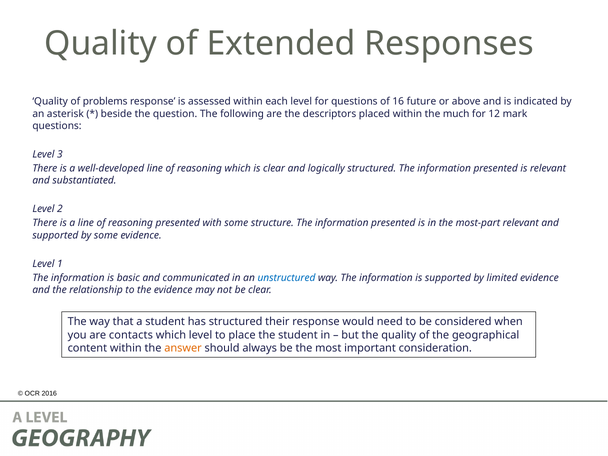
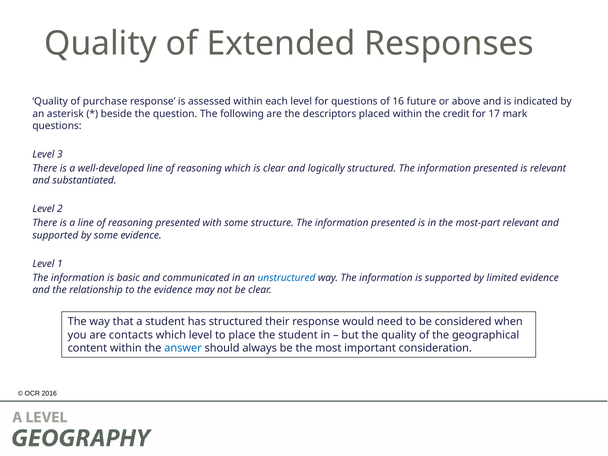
problems: problems -> purchase
much: much -> credit
12: 12 -> 17
answer colour: orange -> blue
